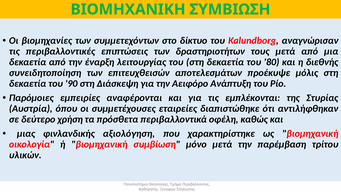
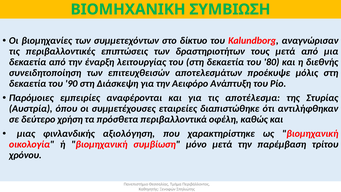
εμπλέκονται: εμπλέκονται -> αποτέλεσμα
υλικών: υλικών -> χρόνου
